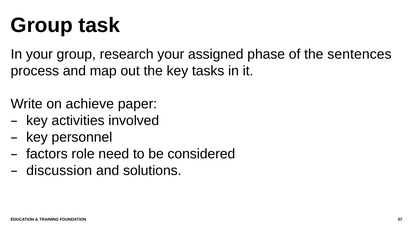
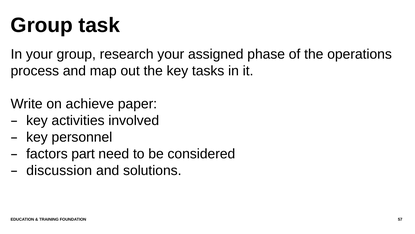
sentences: sentences -> operations
role: role -> part
